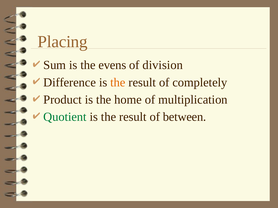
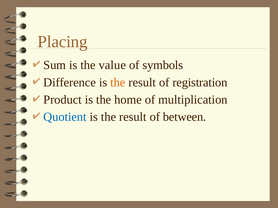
evens: evens -> value
division: division -> symbols
completely: completely -> registration
Quotient colour: green -> blue
